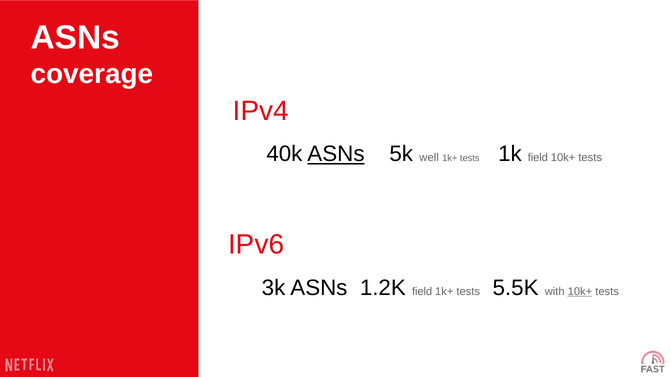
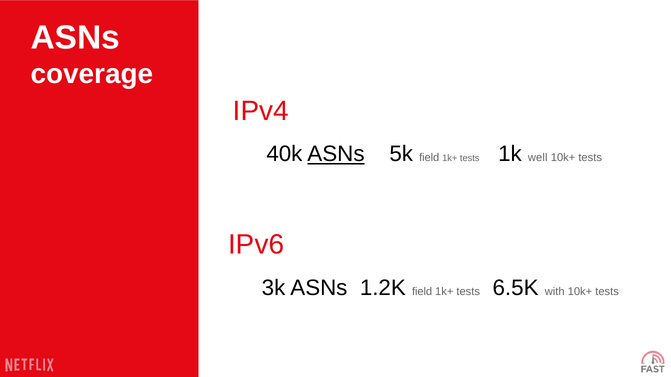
5k well: well -> field
1k field: field -> well
5.5K: 5.5K -> 6.5K
10k+ at (580, 292) underline: present -> none
